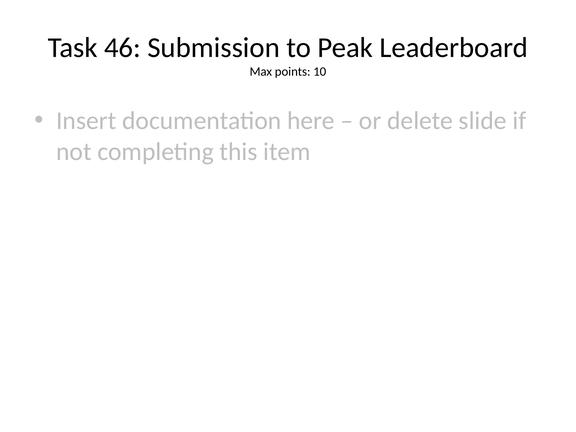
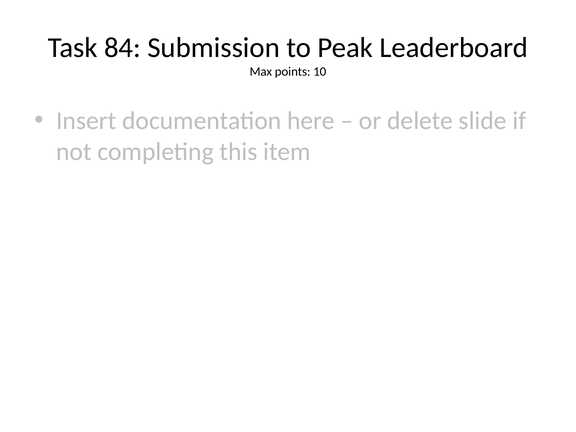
46: 46 -> 84
